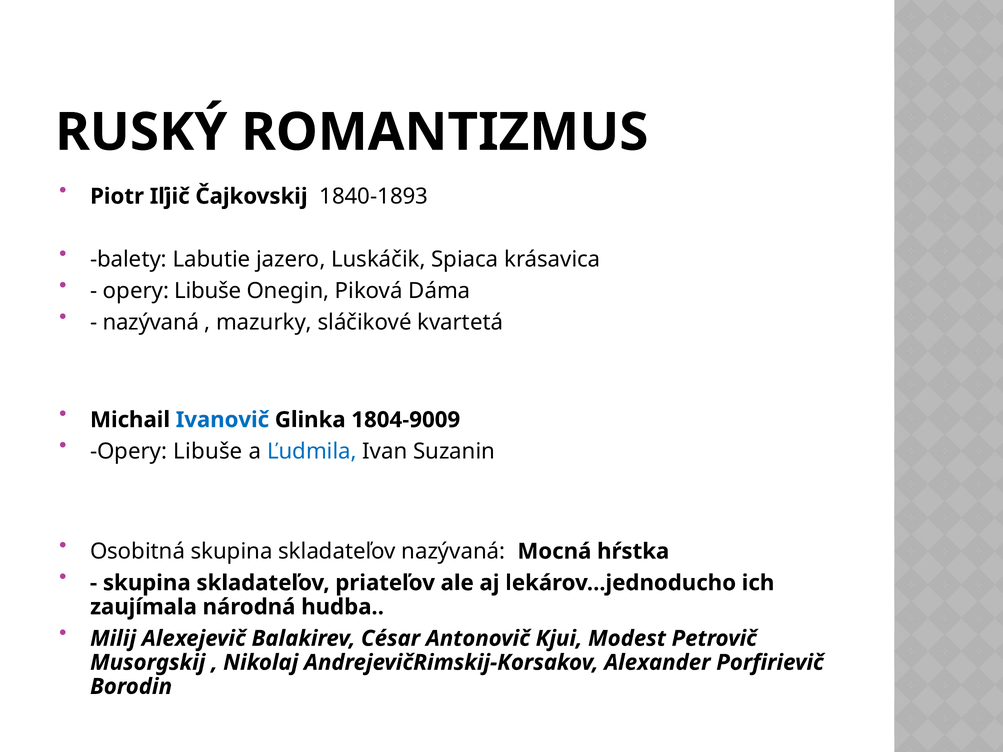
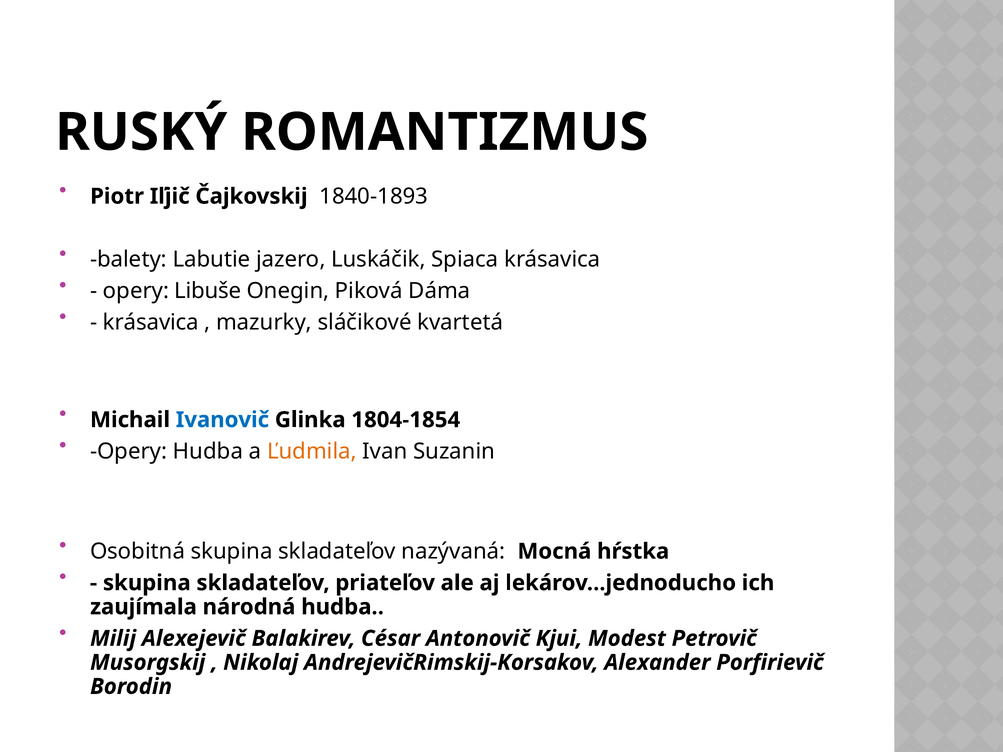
nazývaná at (151, 323): nazývaná -> krásavica
1804-9009: 1804-9009 -> 1804-1854
Libuše at (208, 452): Libuše -> Hudba
Ľudmila colour: blue -> orange
